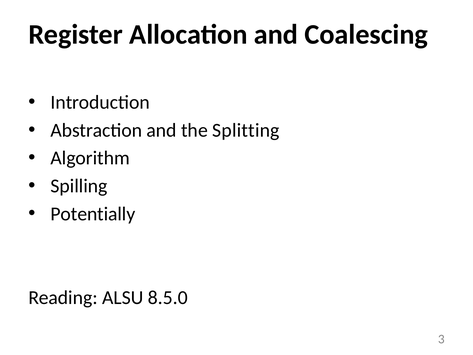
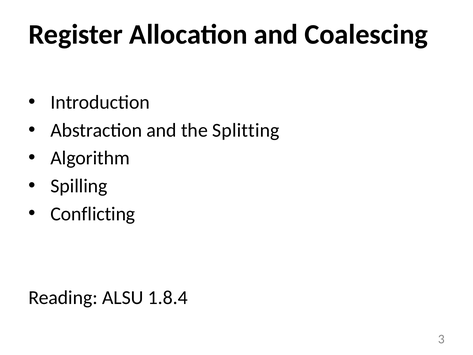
Potentially: Potentially -> Conflicting
8.5.0: 8.5.0 -> 1.8.4
